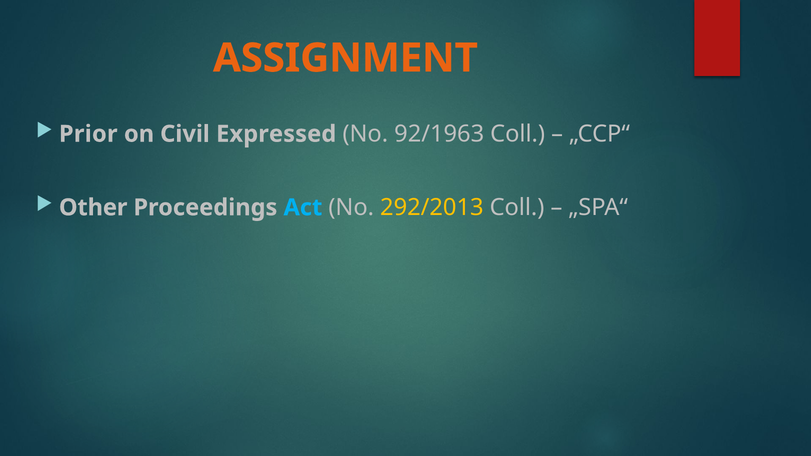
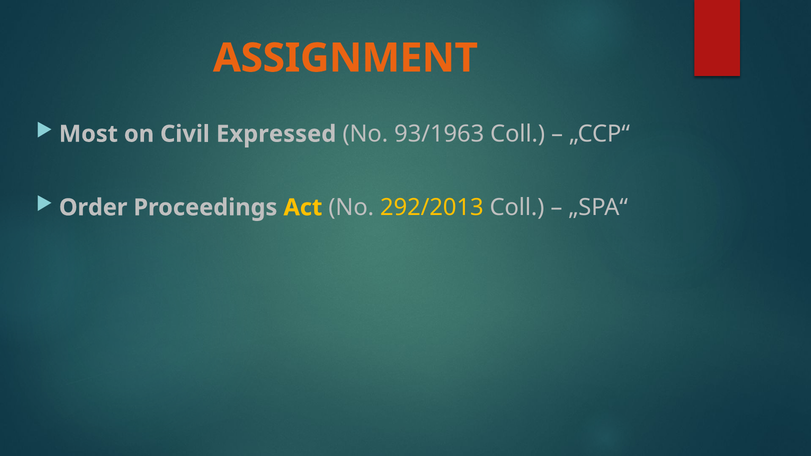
Prior: Prior -> Most
92/1963: 92/1963 -> 93/1963
Other: Other -> Order
Act colour: light blue -> yellow
